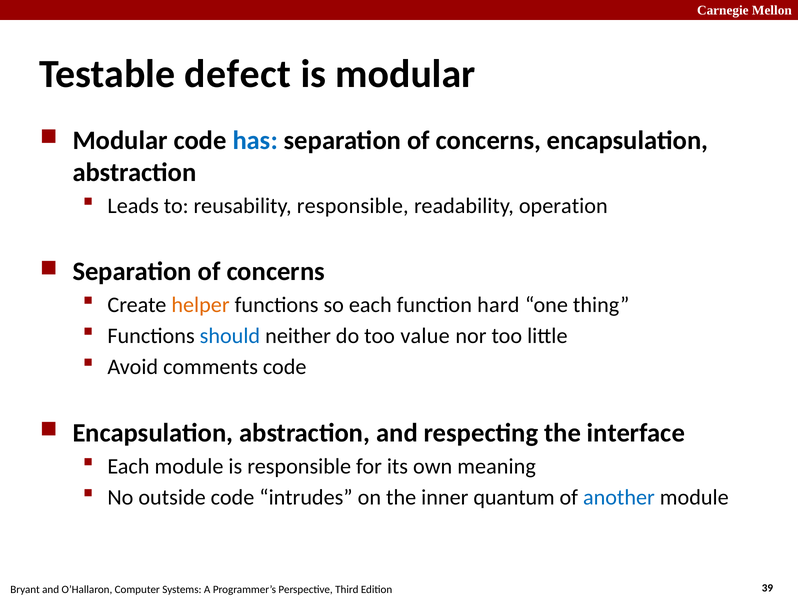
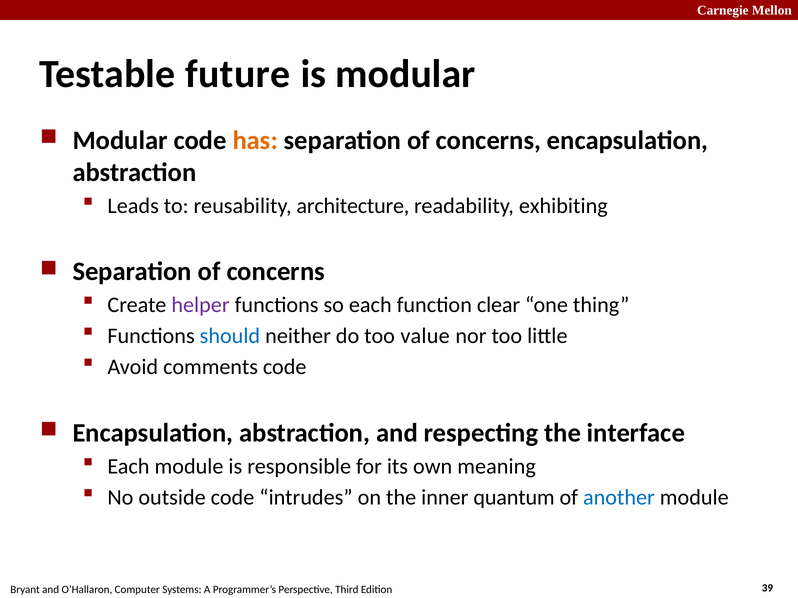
defect: defect -> future
has colour: blue -> orange
reusability responsible: responsible -> architecture
operation: operation -> exhibiting
helper colour: orange -> purple
hard: hard -> clear
